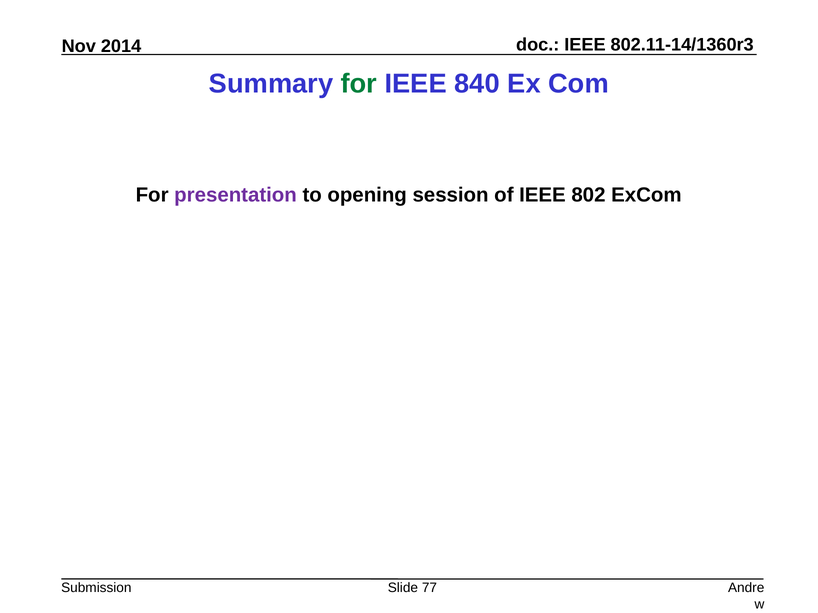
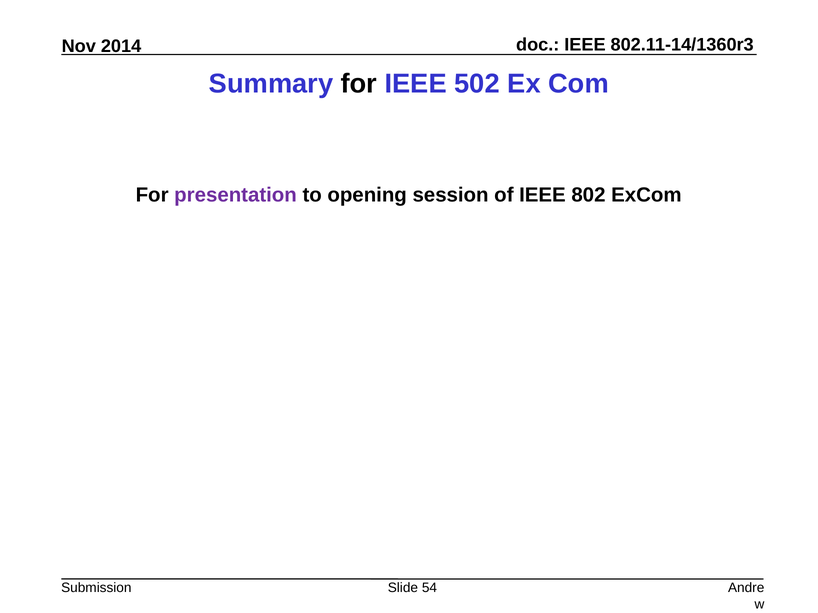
for at (359, 84) colour: green -> black
840: 840 -> 502
77: 77 -> 54
